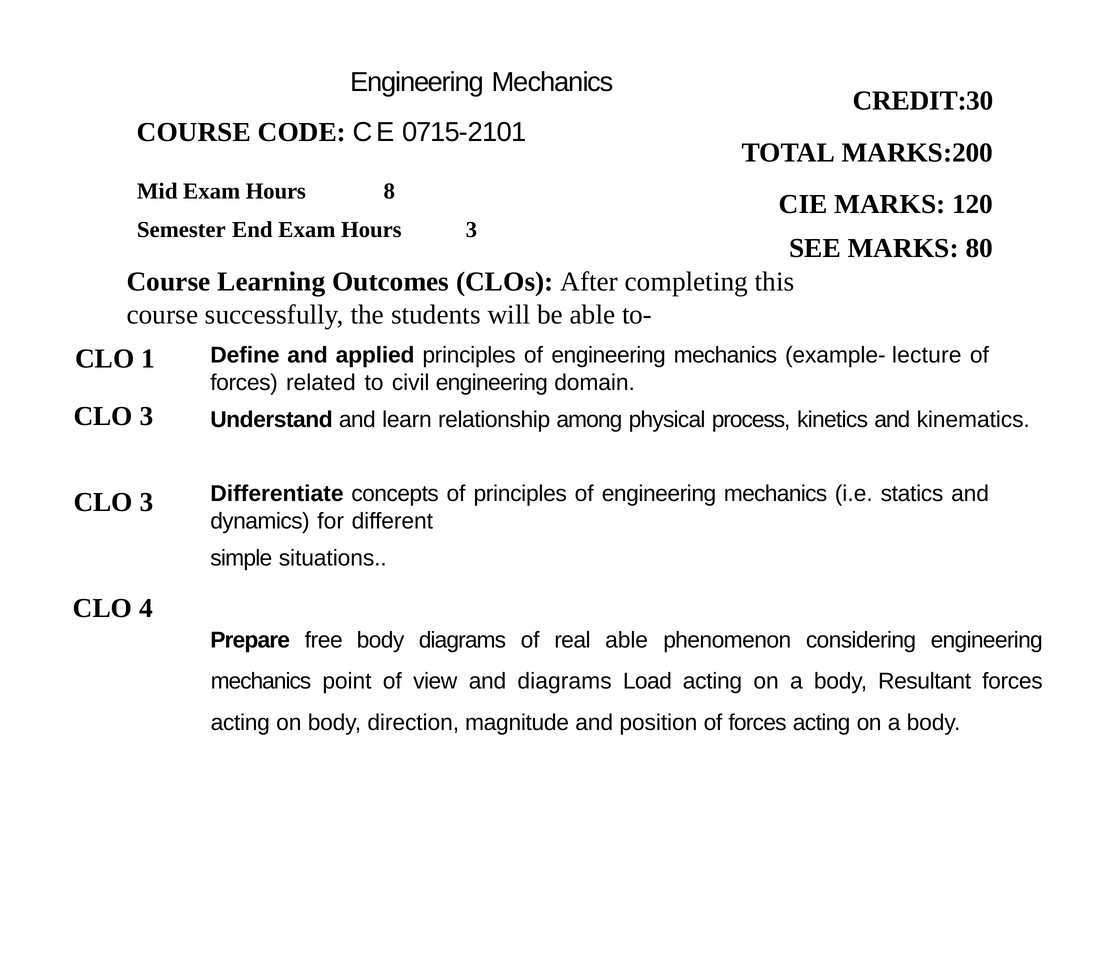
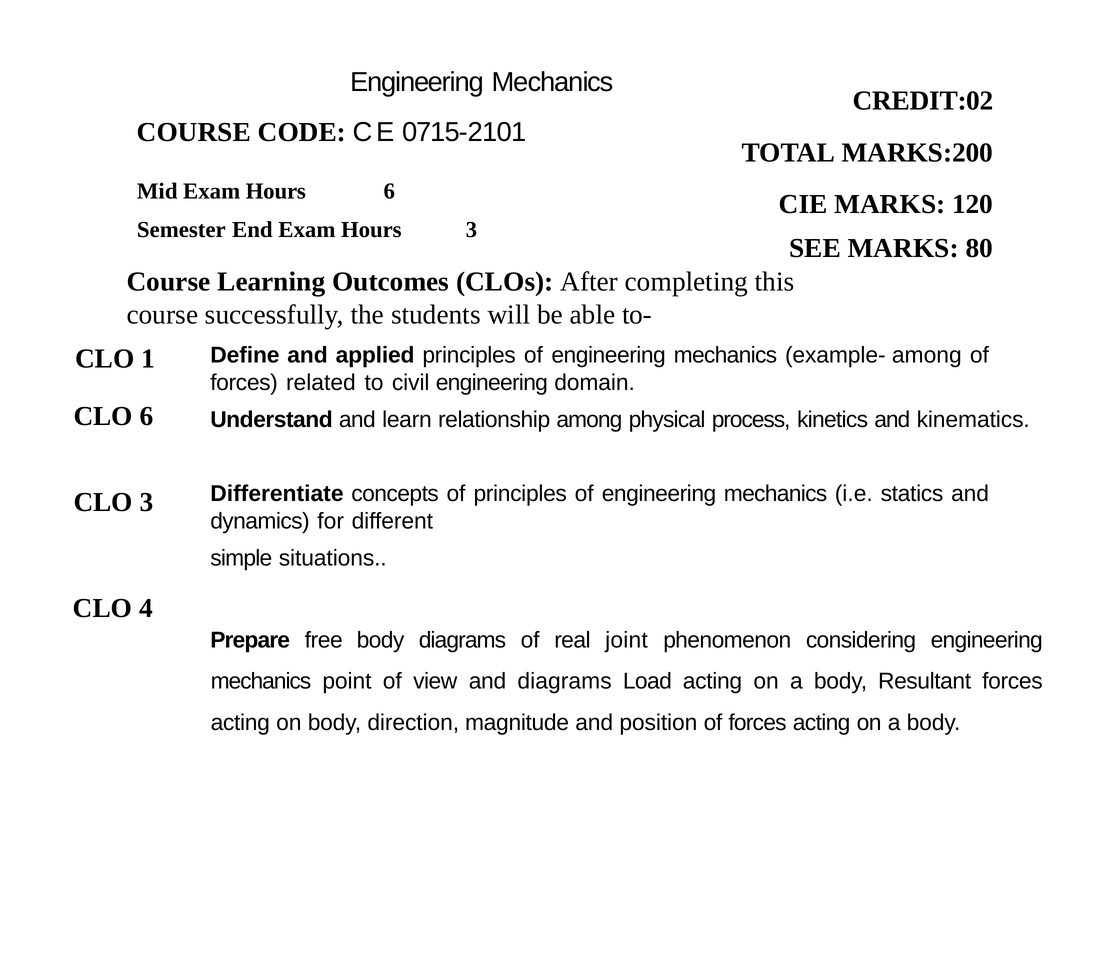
CREDIT:30: CREDIT:30 -> CREDIT:02
Hours 8: 8 -> 6
example- lecture: lecture -> among
3 at (147, 416): 3 -> 6
real able: able -> joint
